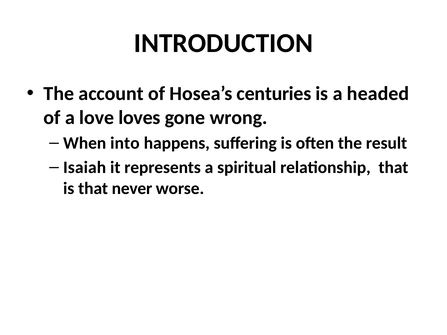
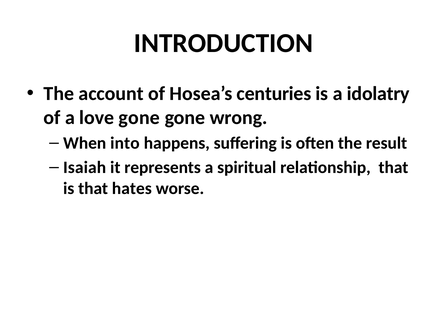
headed: headed -> idolatry
love loves: loves -> gone
never: never -> hates
